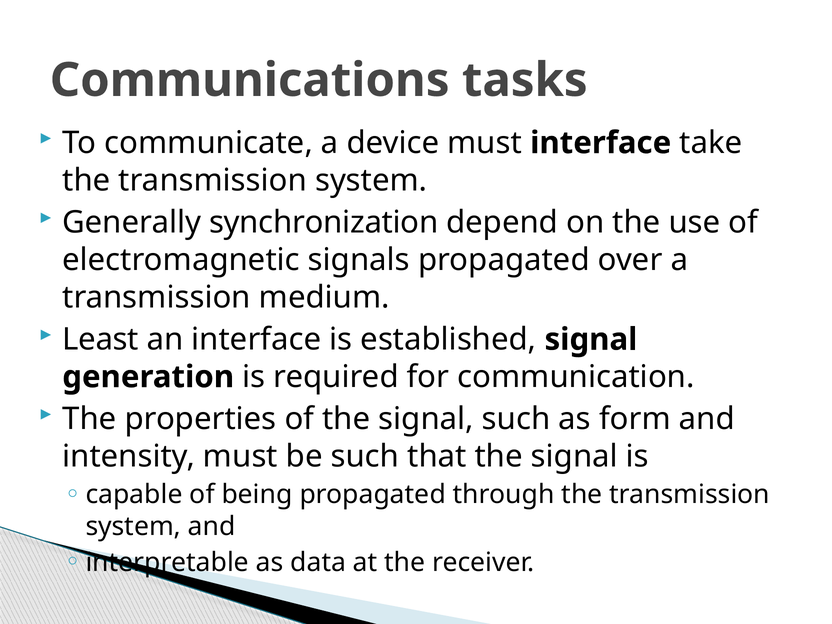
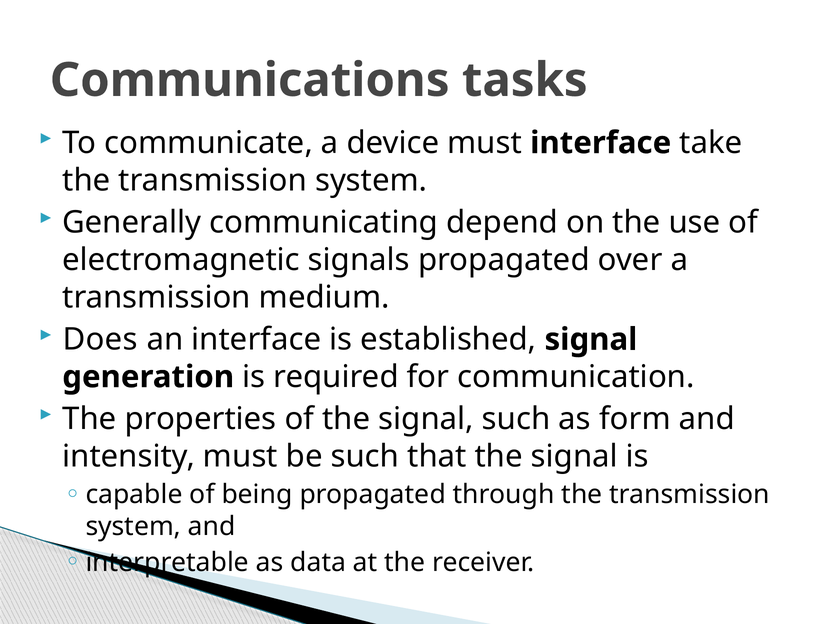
synchronization: synchronization -> communicating
Least: Least -> Does
